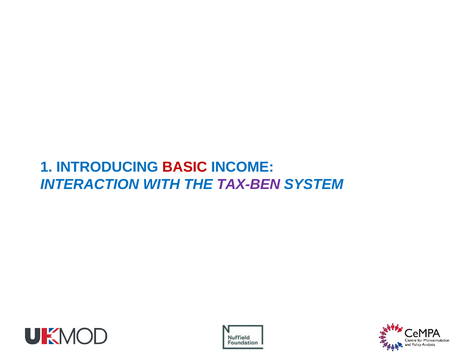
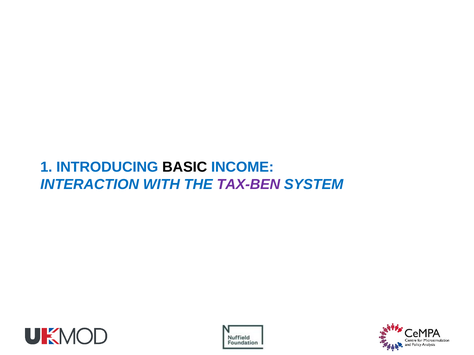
BASIC colour: red -> black
